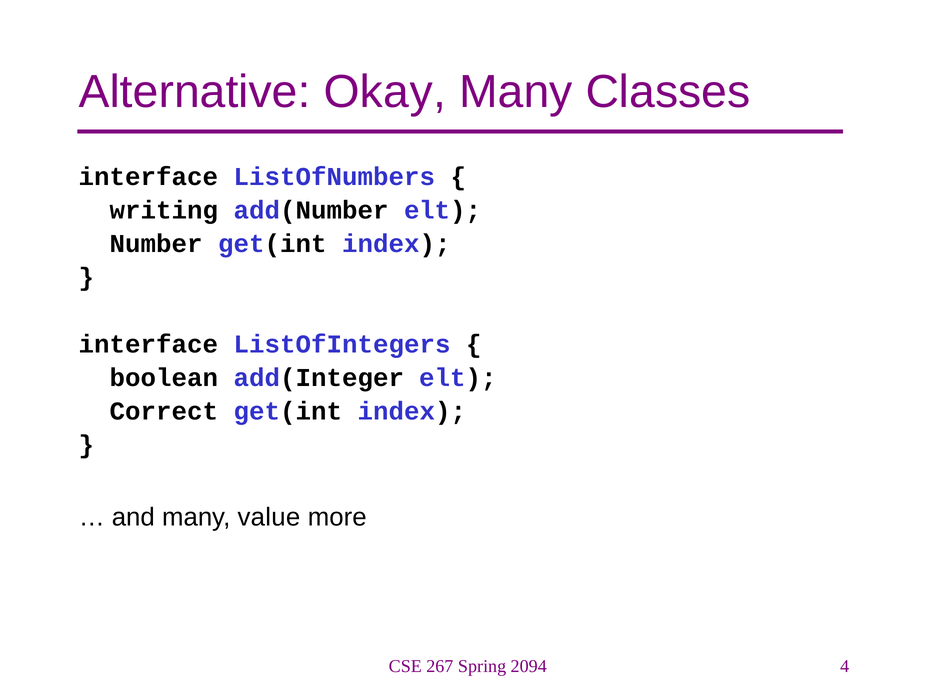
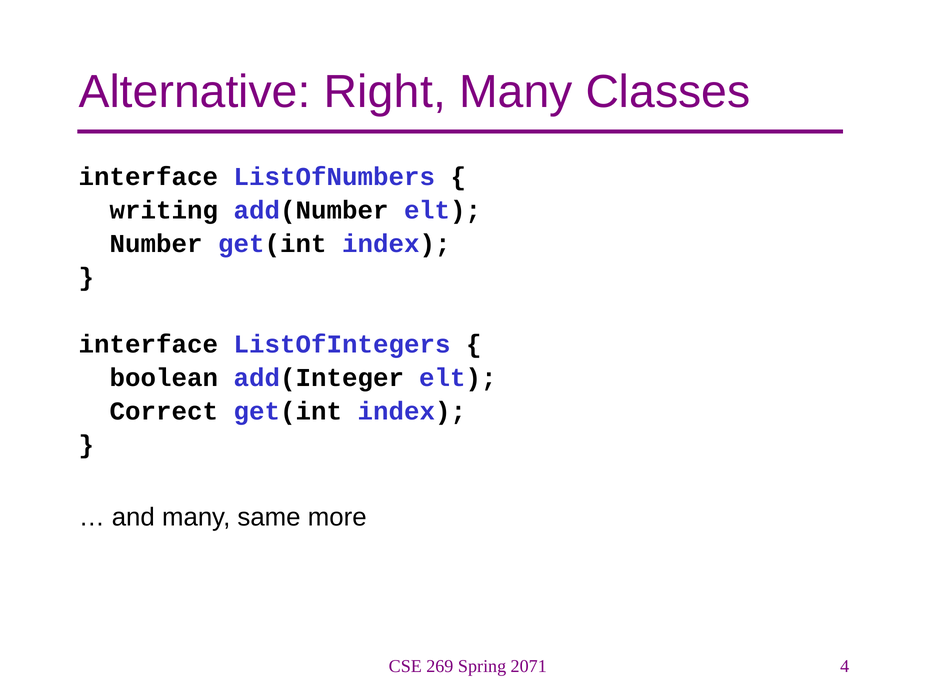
Okay: Okay -> Right
value: value -> same
267: 267 -> 269
2094: 2094 -> 2071
